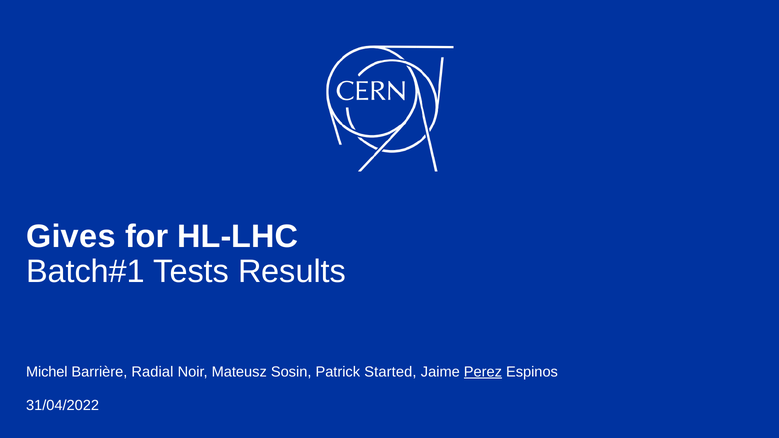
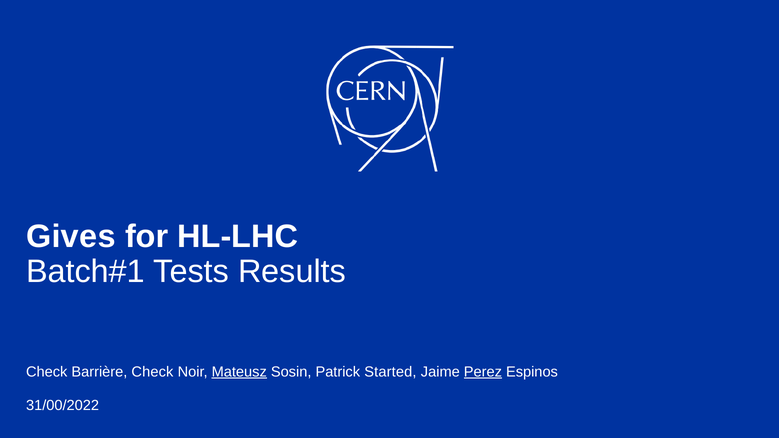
Michel at (47, 372): Michel -> Check
Barrière Radial: Radial -> Check
Mateusz underline: none -> present
31/04/2022: 31/04/2022 -> 31/00/2022
